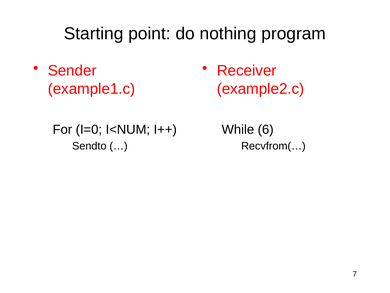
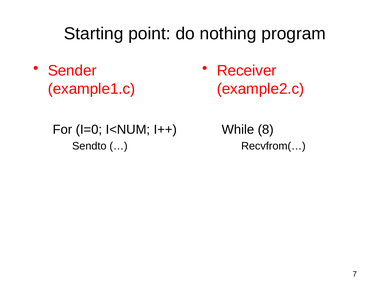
6: 6 -> 8
